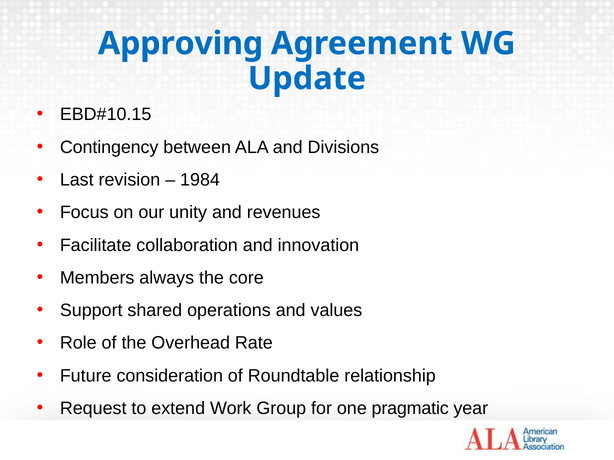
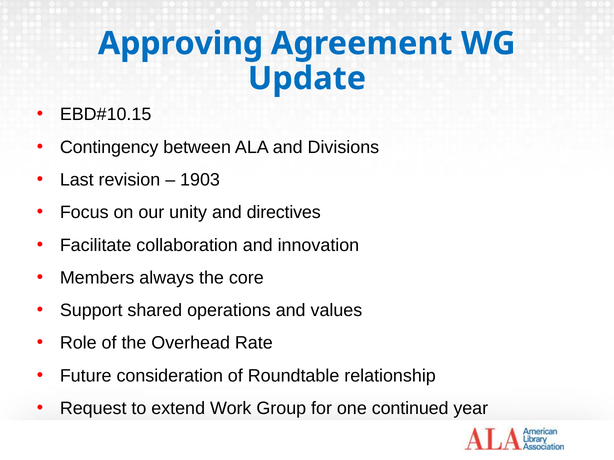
1984: 1984 -> 1903
revenues: revenues -> directives
pragmatic: pragmatic -> continued
